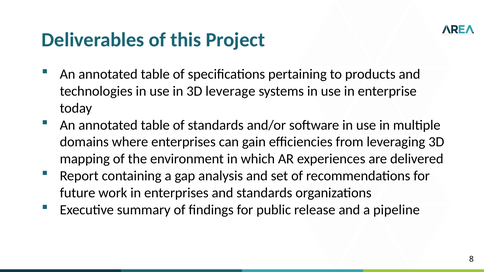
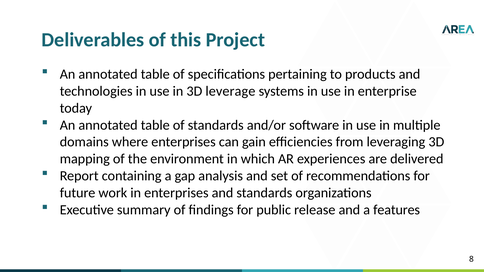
pipeline: pipeline -> features
